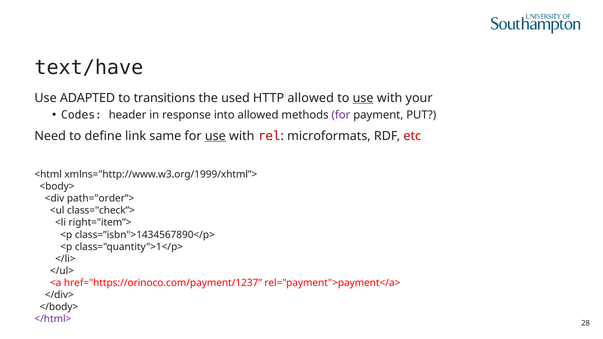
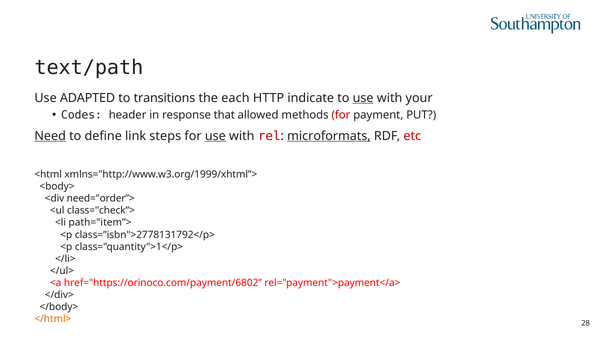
text/have: text/have -> text/path
used: used -> each
HTTP allowed: allowed -> indicate
into: into -> that
for at (341, 115) colour: purple -> red
Need underline: none -> present
same: same -> steps
microformats underline: none -> present
path="order”>: path="order”> -> need="order”>
right="item”>: right="item”> -> path="item”>
class=”isbn">1434567890</p>: class=”isbn">1434567890</p> -> class=”isbn">2778131792</p>
href="https://orinoco.com/payment/1237: href="https://orinoco.com/payment/1237 -> href="https://orinoco.com/payment/6802
</html> colour: purple -> orange
